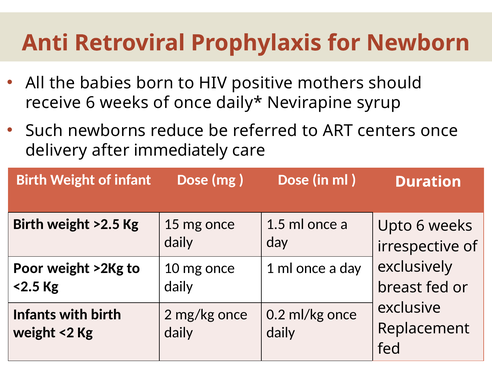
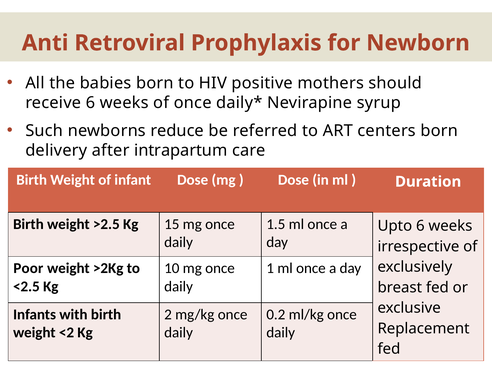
centers once: once -> born
immediately: immediately -> intrapartum
